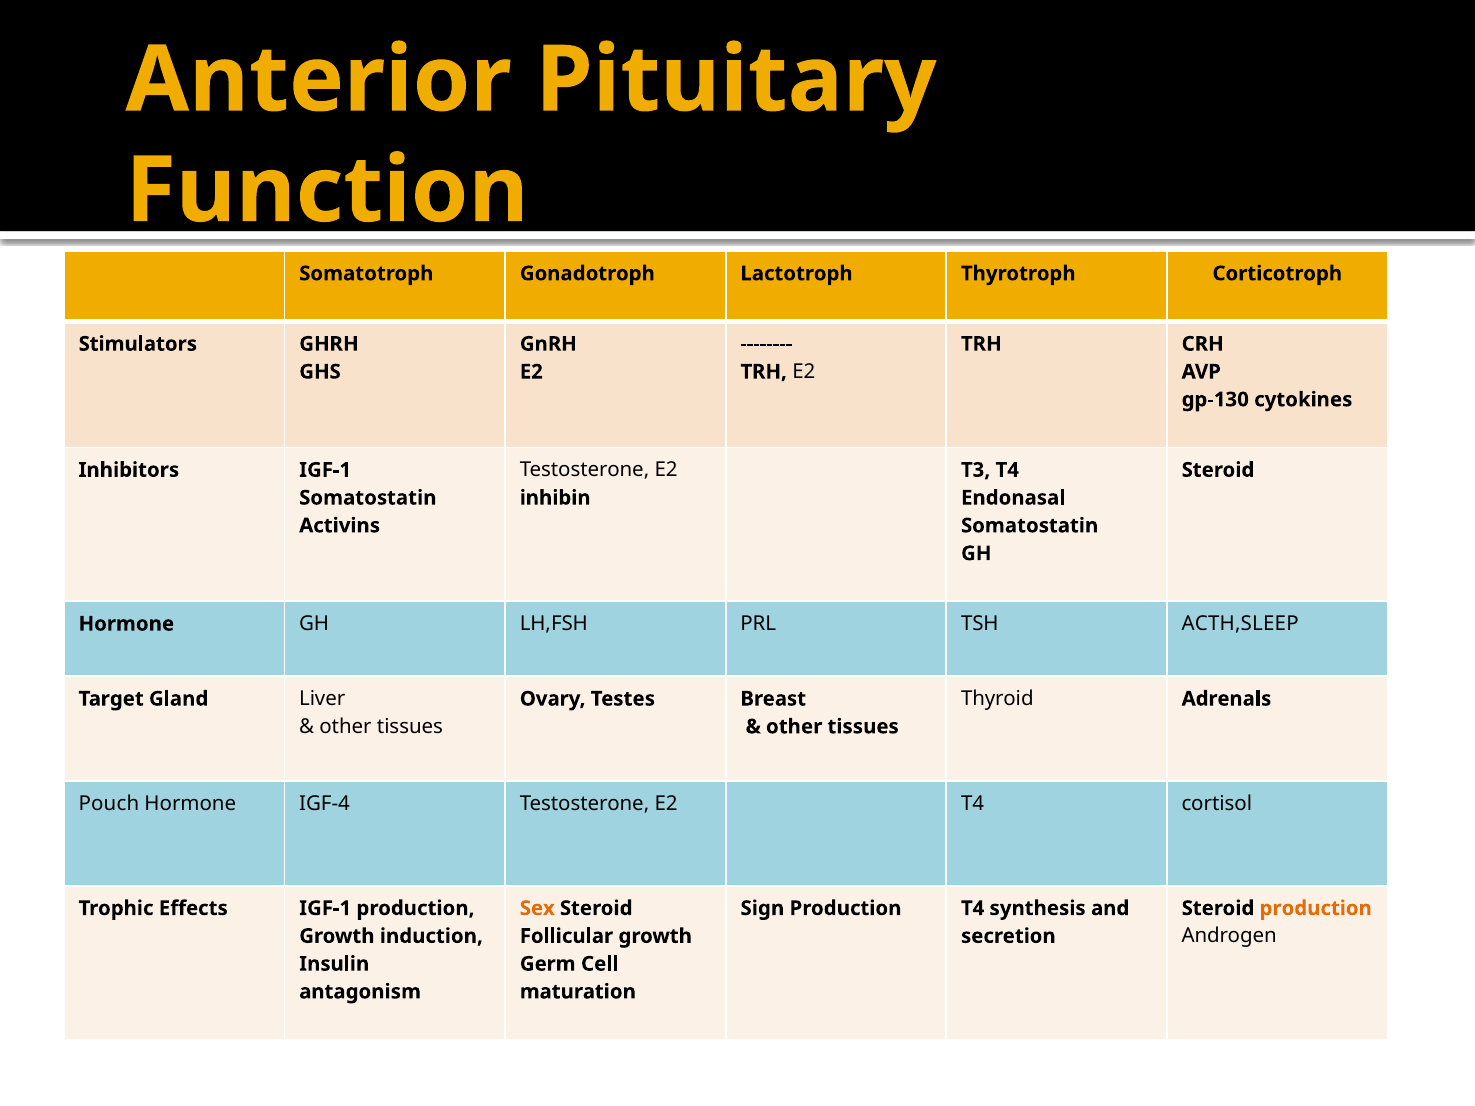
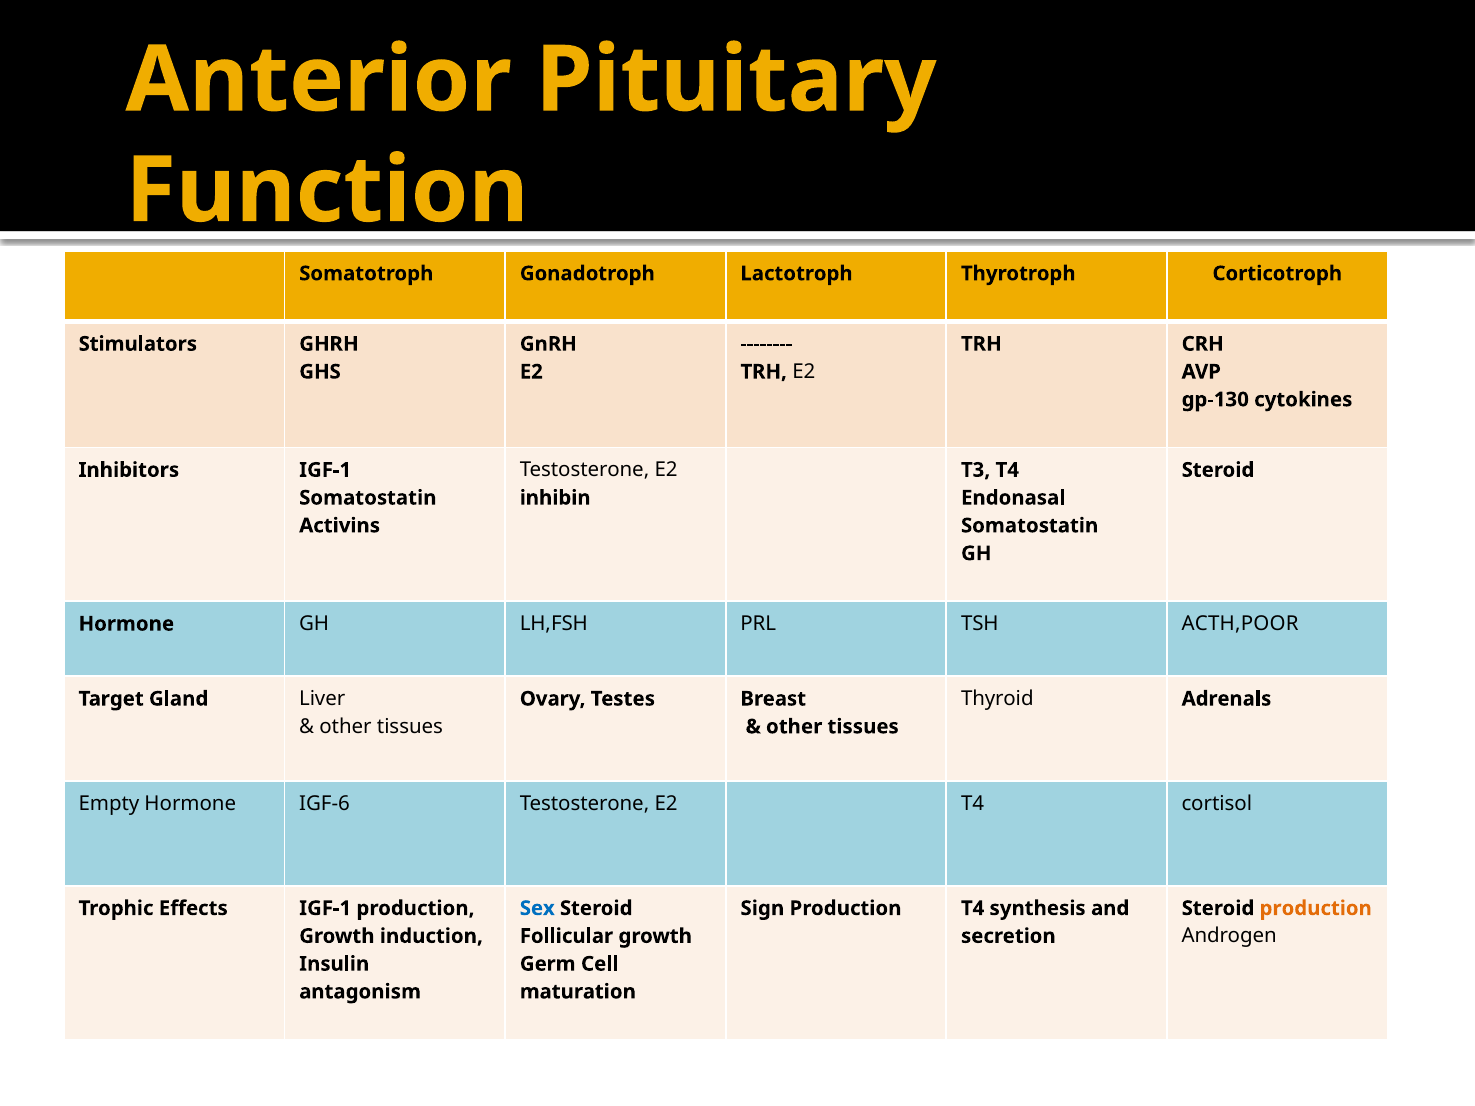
ACTH,SLEEP: ACTH,SLEEP -> ACTH,POOR
Pouch: Pouch -> Empty
IGF-4: IGF-4 -> IGF-6
Sex colour: orange -> blue
